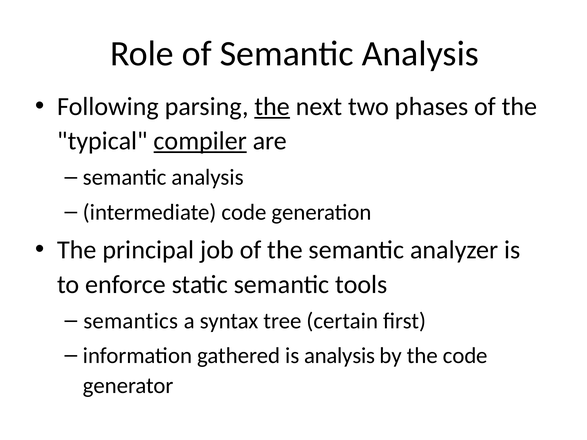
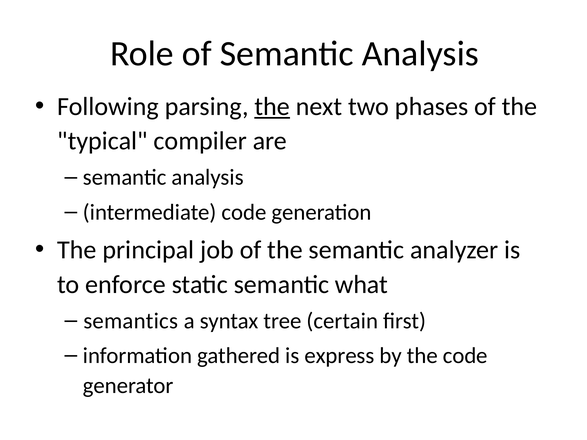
compiler underline: present -> none
tools: tools -> what
is analysis: analysis -> express
